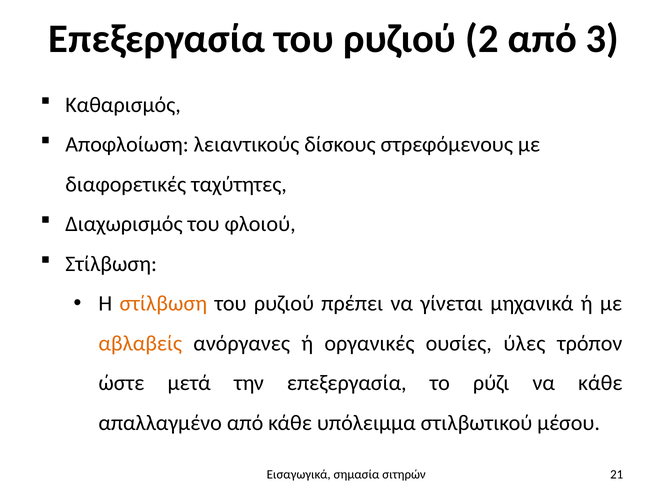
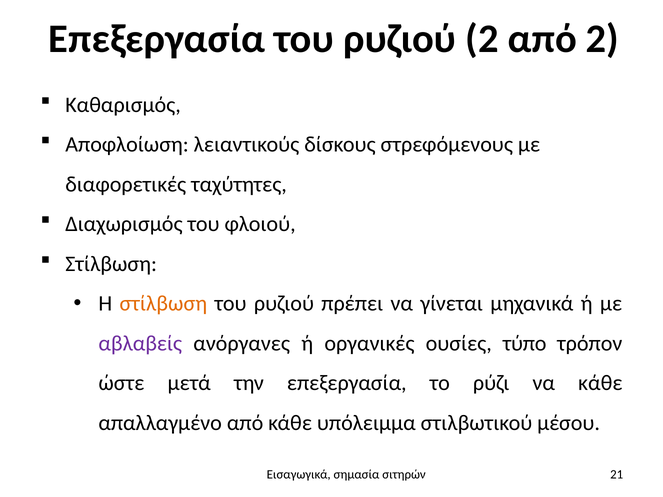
από 3: 3 -> 2
αβλαβείς colour: orange -> purple
ύλες: ύλες -> τύπο
